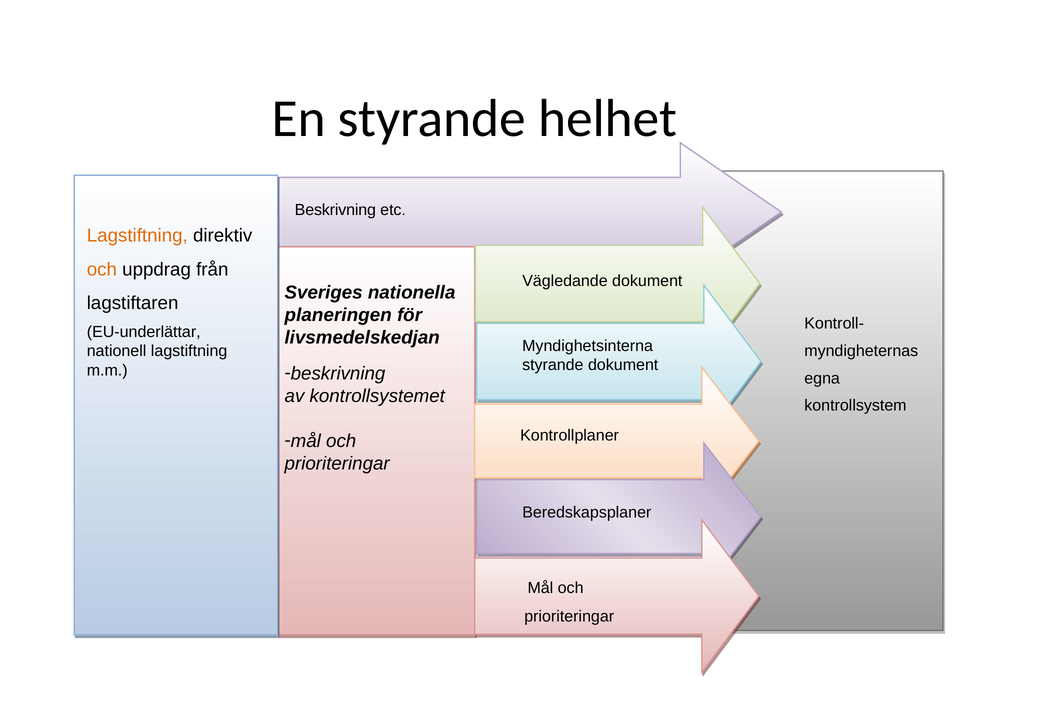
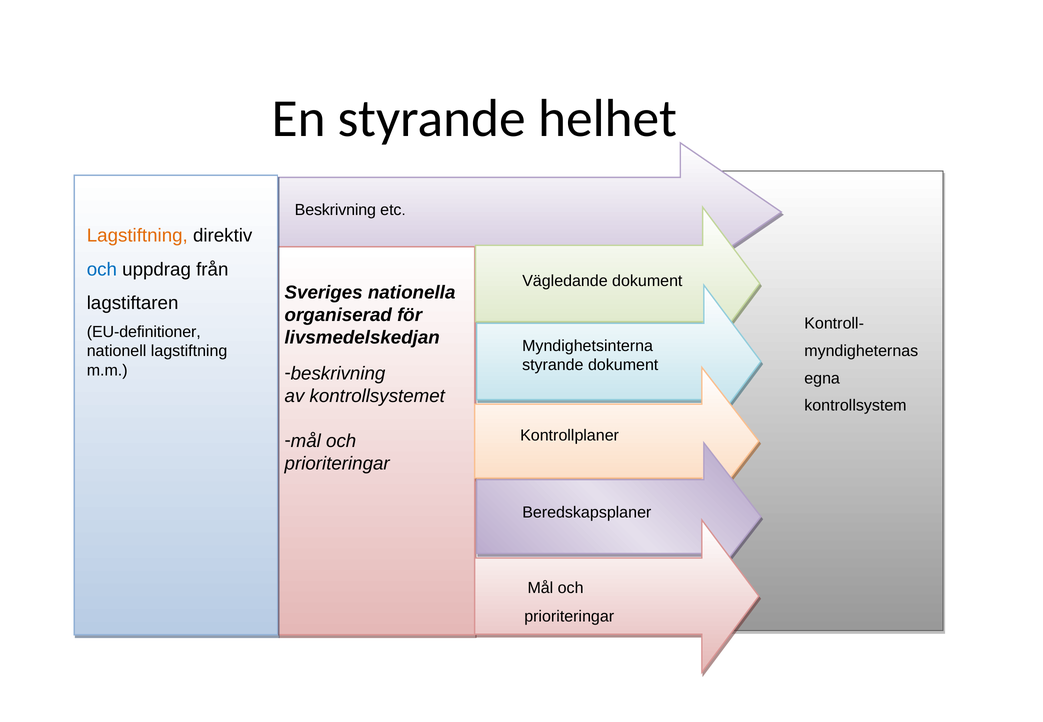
och at (102, 269) colour: orange -> blue
planeringen: planeringen -> organiserad
EU-underlättar: EU-underlättar -> EU-definitioner
